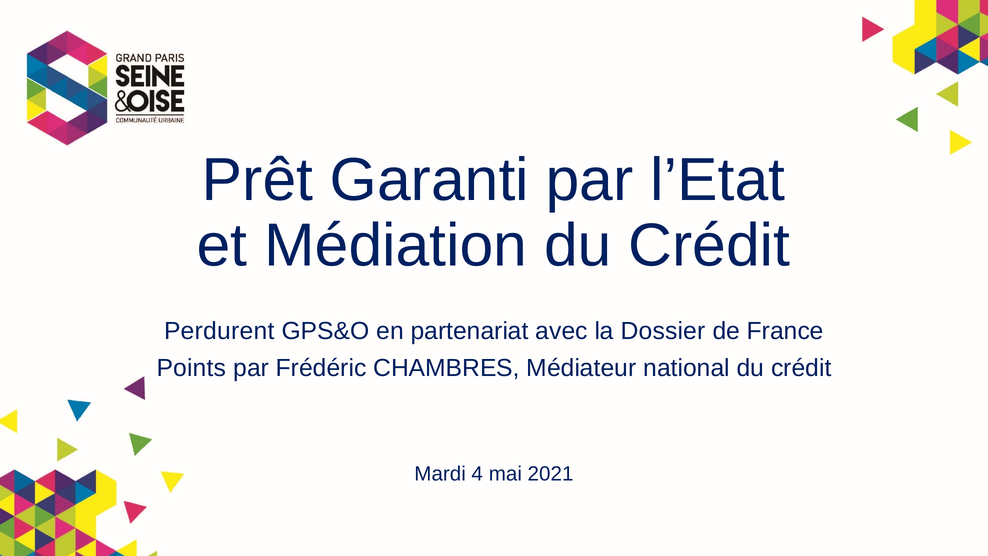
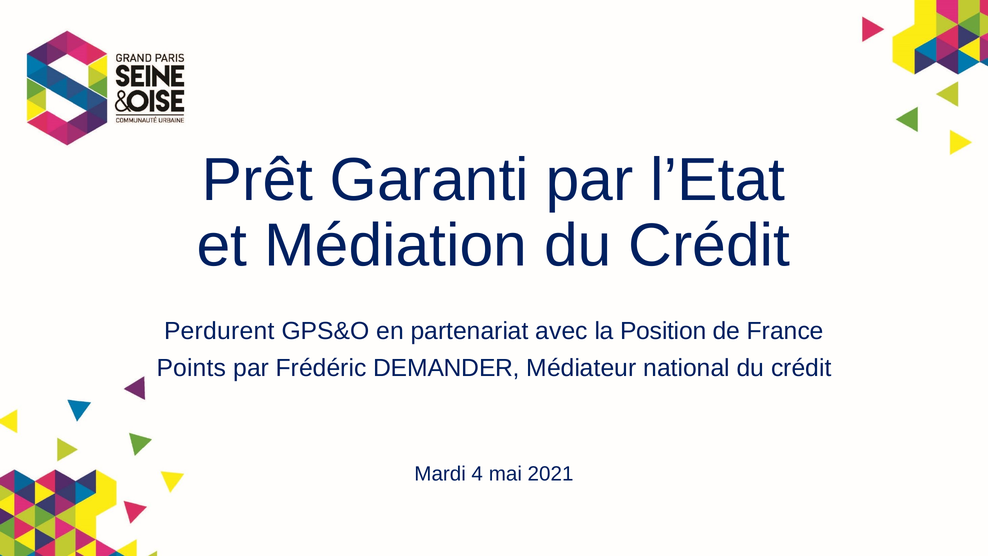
Dossier: Dossier -> Position
CHAMBRES: CHAMBRES -> DEMANDER
